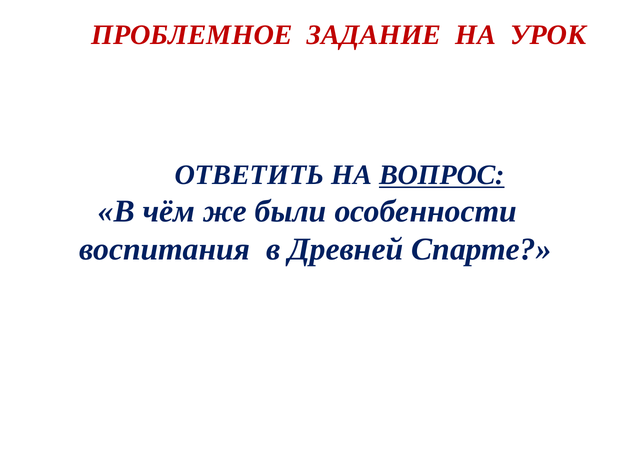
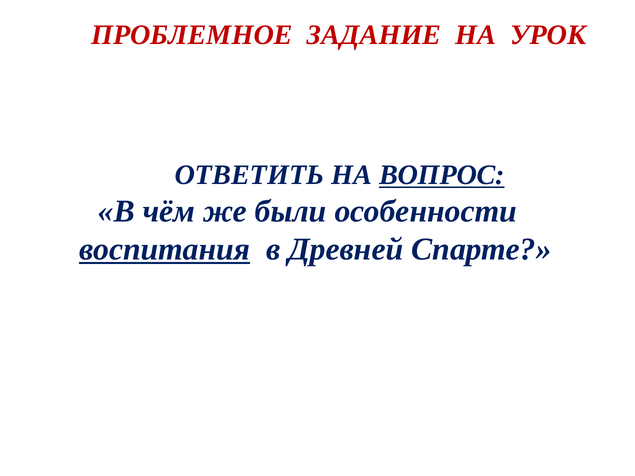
воспитания underline: none -> present
